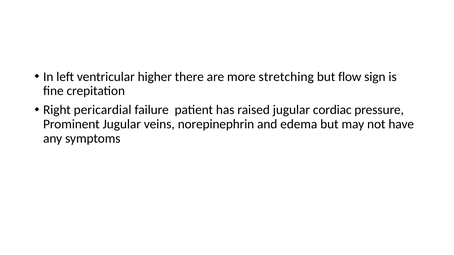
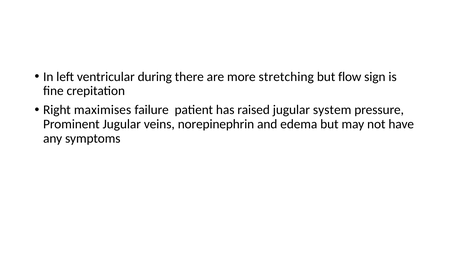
higher: higher -> during
pericardial: pericardial -> maximises
cordiac: cordiac -> system
